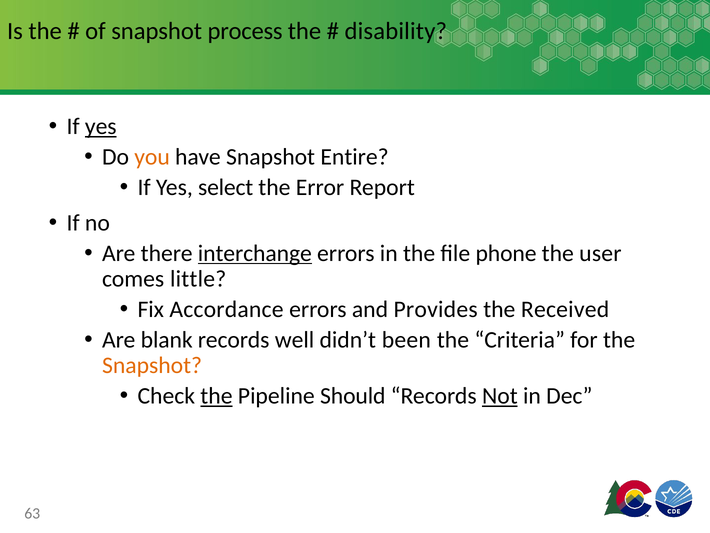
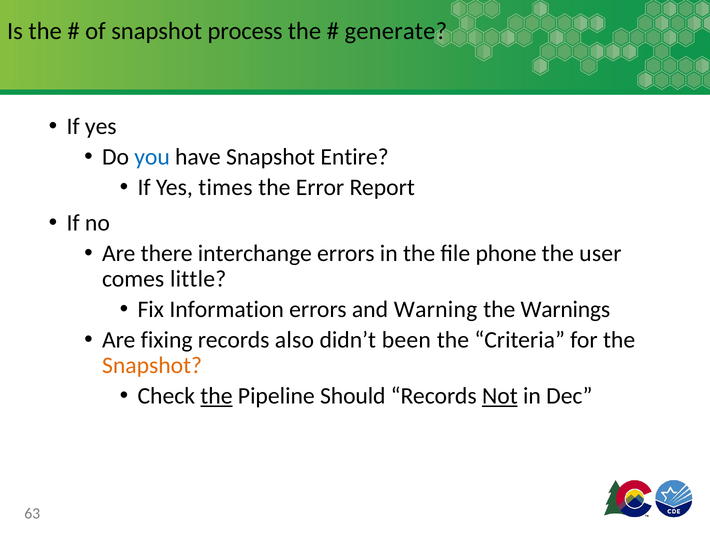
disability: disability -> generate
yes at (101, 126) underline: present -> none
you colour: orange -> blue
select: select -> times
interchange underline: present -> none
Accordance: Accordance -> Information
Provides: Provides -> Warning
Received: Received -> Warnings
blank: blank -> fixing
well: well -> also
